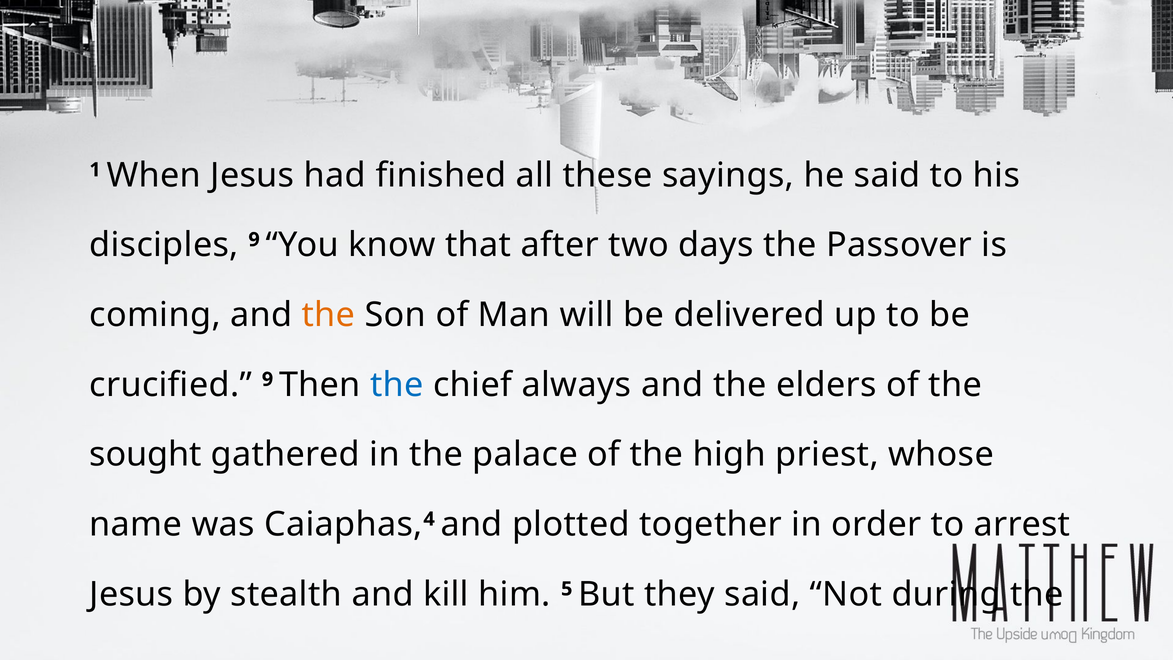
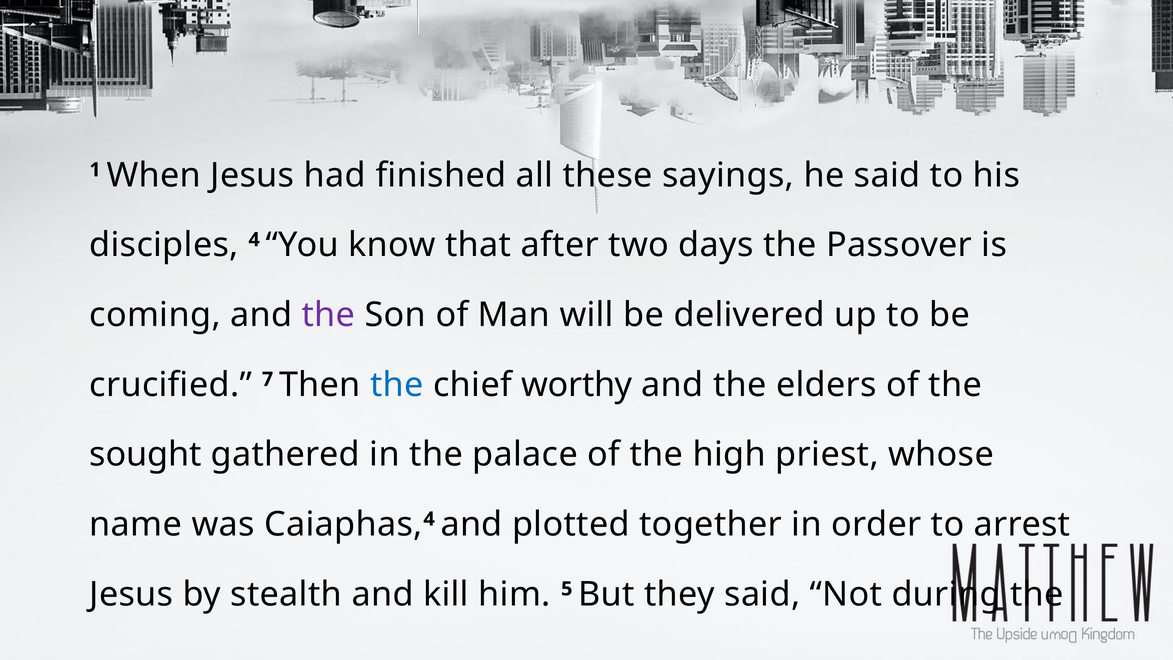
disciples 9: 9 -> 4
the at (328, 315) colour: orange -> purple
crucified 9: 9 -> 7
always: always -> worthy
